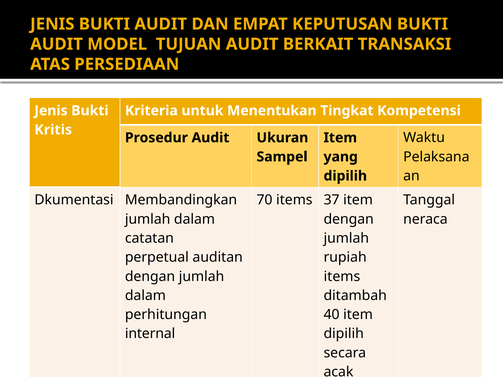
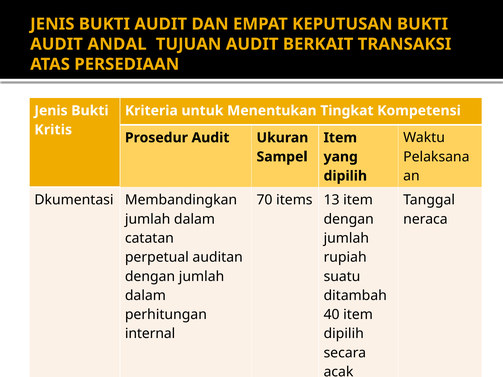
MODEL: MODEL -> ANDAL
37: 37 -> 13
items at (342, 277): items -> suatu
